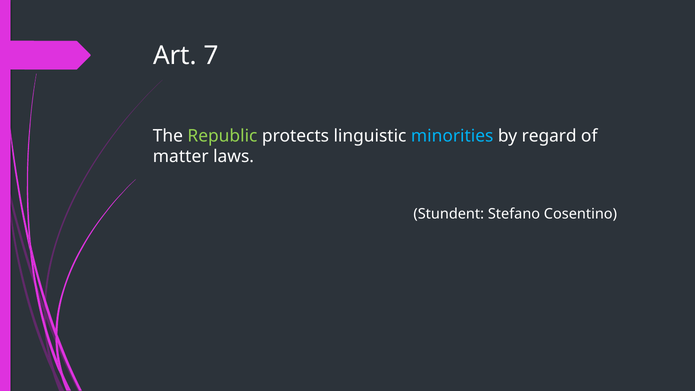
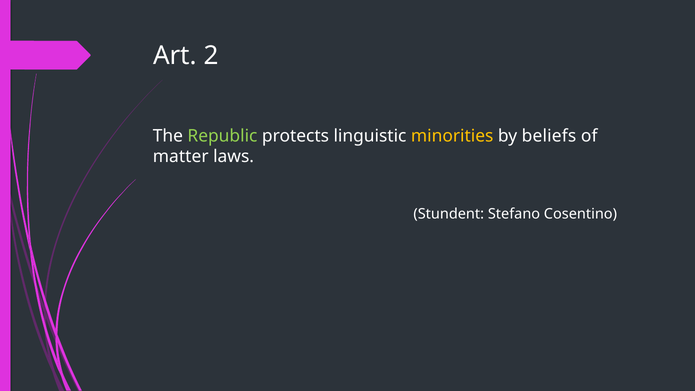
7: 7 -> 2
minorities colour: light blue -> yellow
regard: regard -> beliefs
